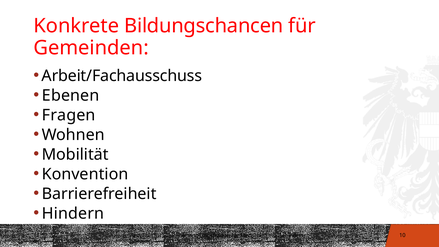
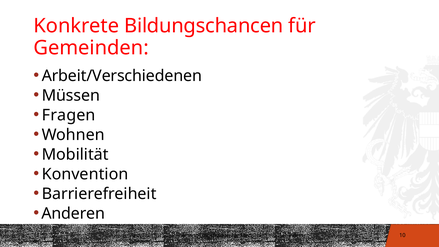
Arbeit/Fachausschuss: Arbeit/Fachausschuss -> Arbeit/Verschiedenen
Ebenen: Ebenen -> Müssen
Hindern: Hindern -> Anderen
